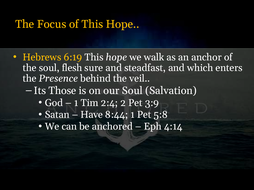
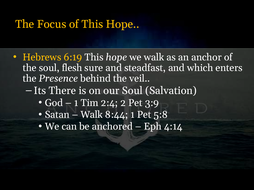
Those: Those -> There
Have at (92, 115): Have -> Walk
